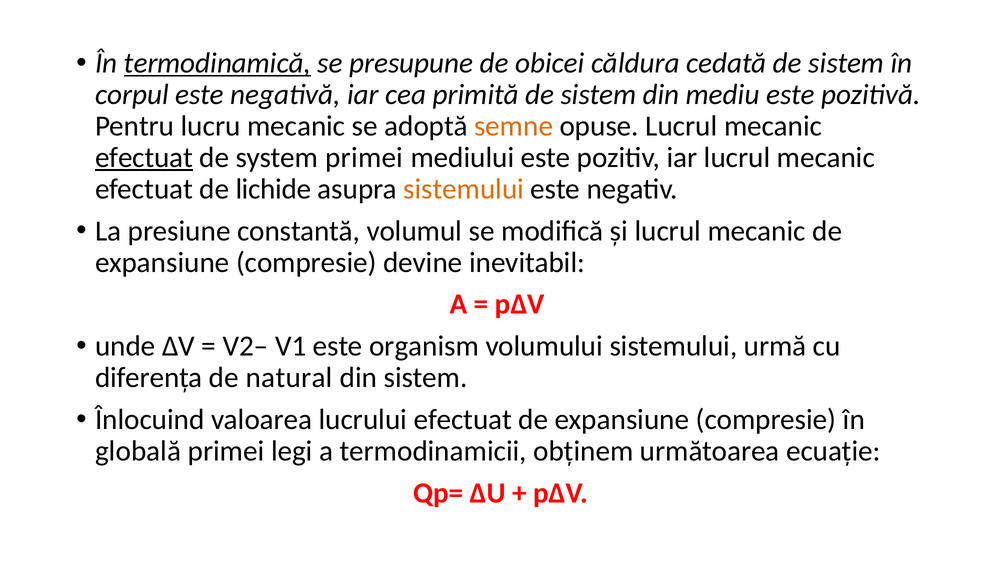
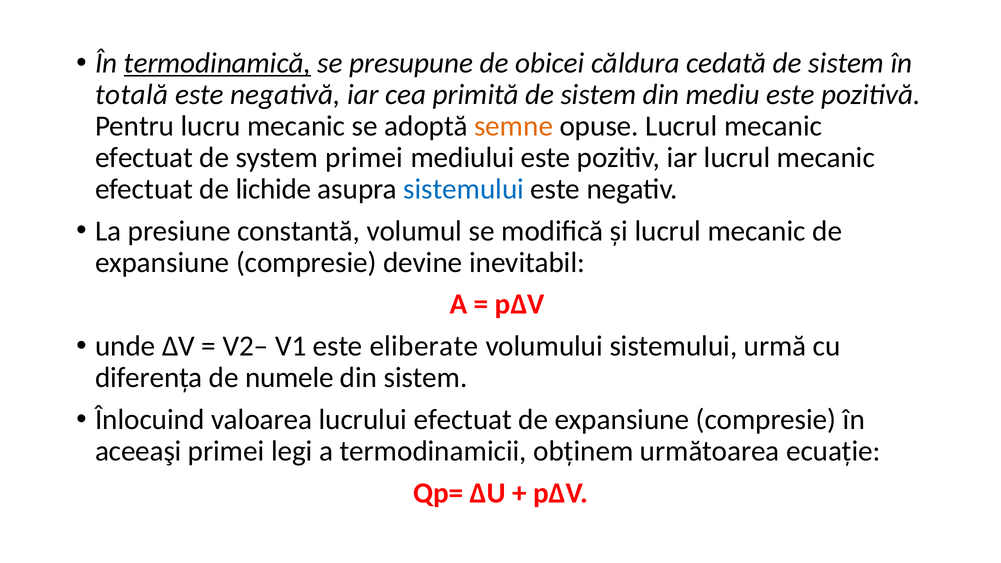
corpul: corpul -> totală
efectuat at (144, 158) underline: present -> none
sistemului at (464, 189) colour: orange -> blue
organism: organism -> eliberate
natural: natural -> numele
globală: globală -> aceeaşi
